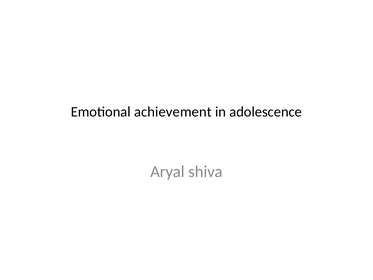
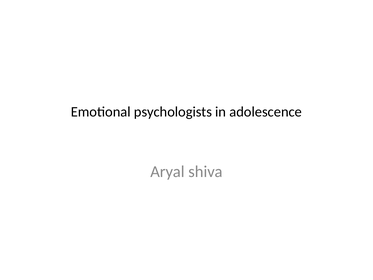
achievement: achievement -> psychologists
